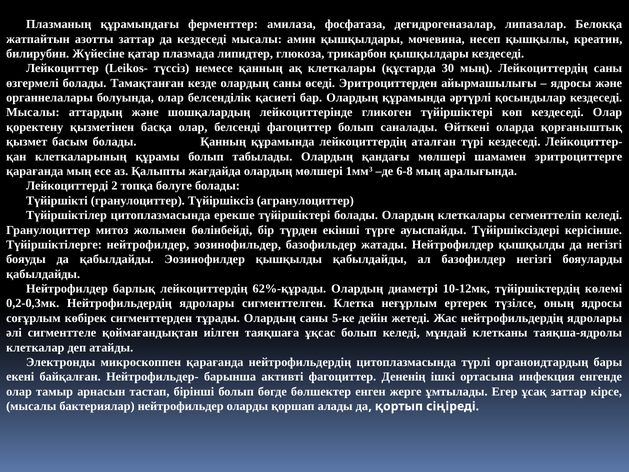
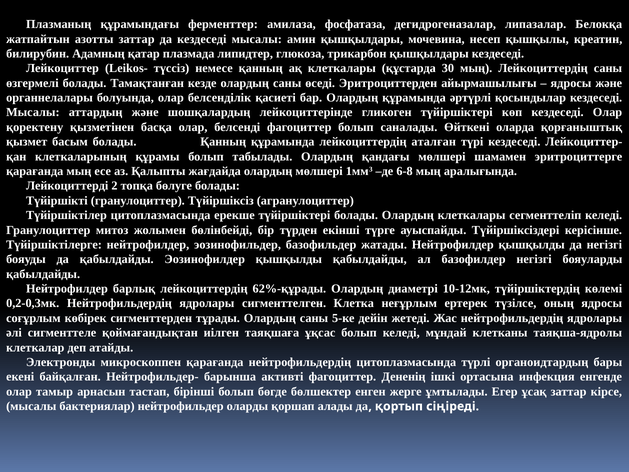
Жүйесіне: Жүйесіне -> Адамның
